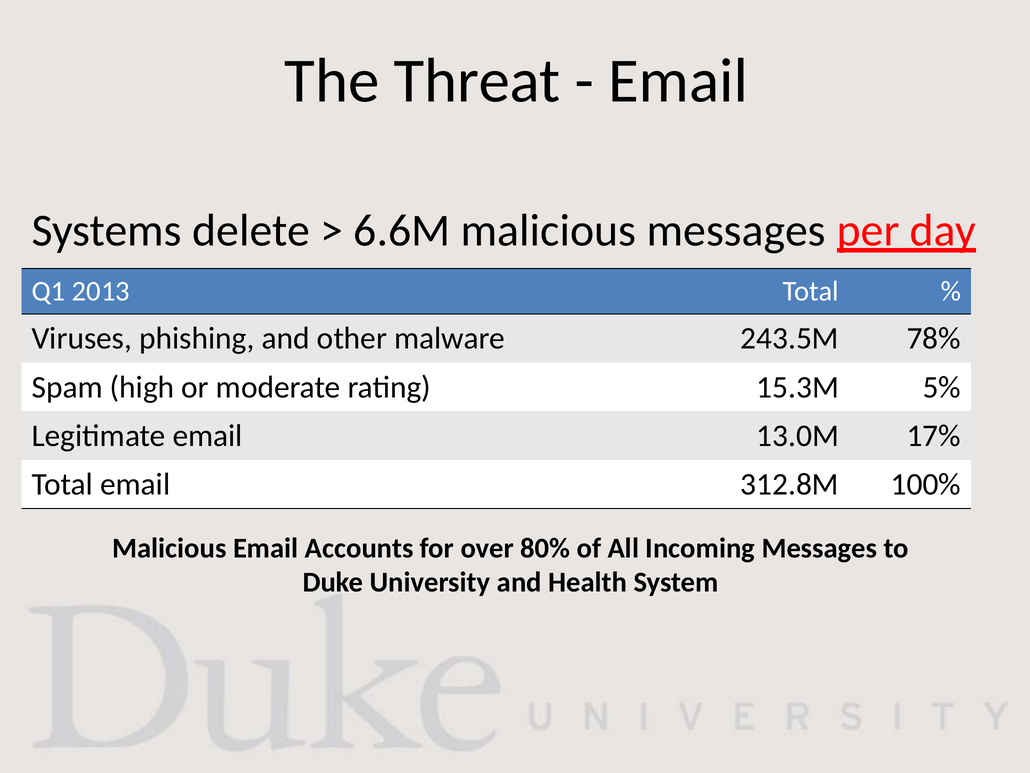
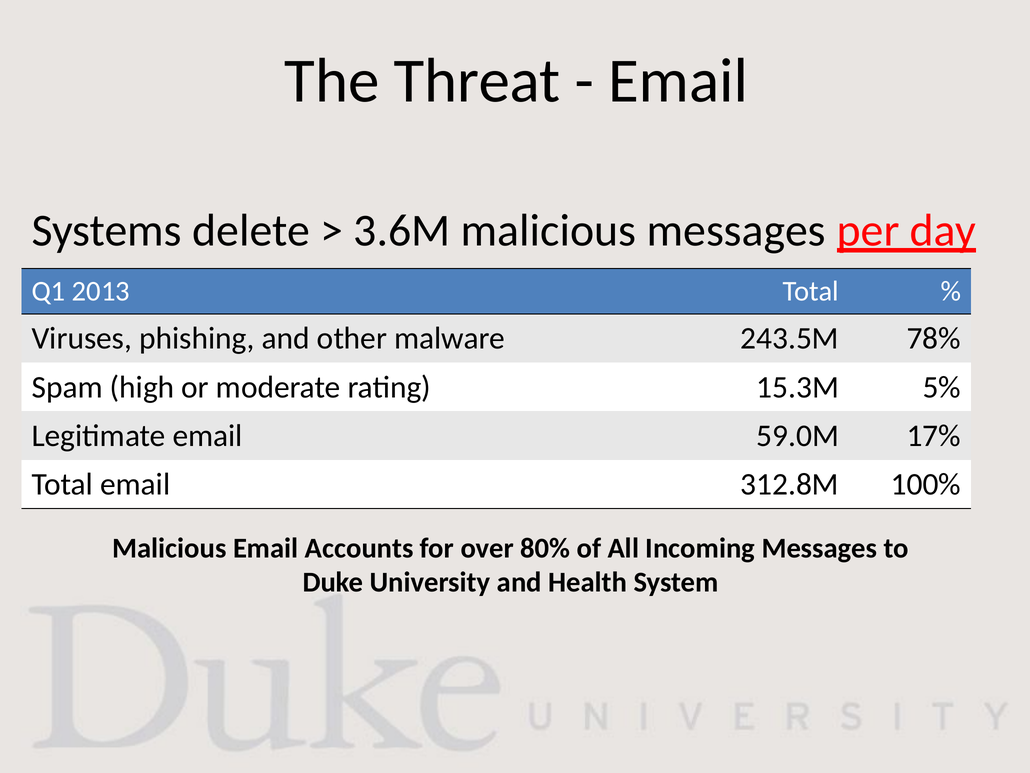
6.6M: 6.6M -> 3.6M
13.0M: 13.0M -> 59.0M
